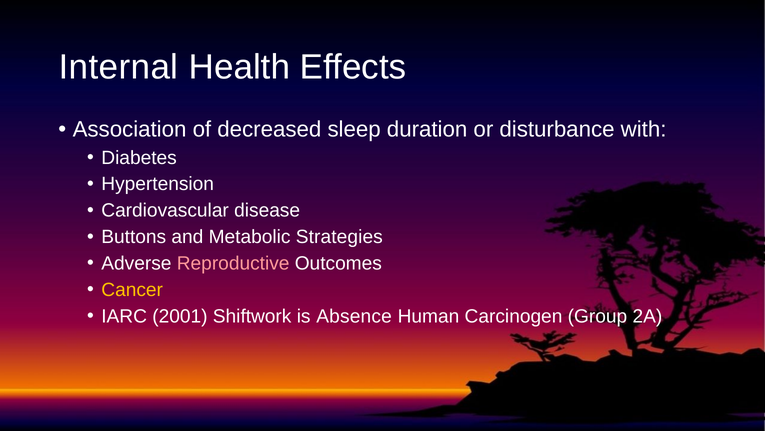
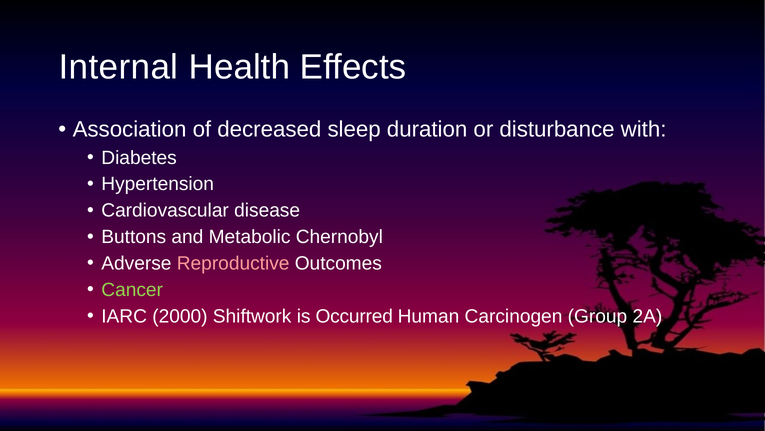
Strategies: Strategies -> Chernobyl
Cancer colour: yellow -> light green
2001: 2001 -> 2000
Absence: Absence -> Occurred
